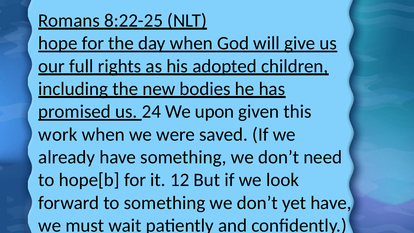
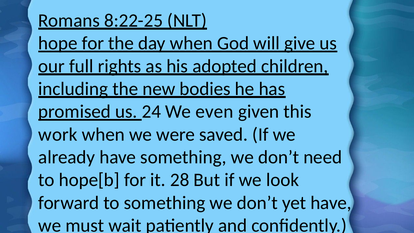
upon: upon -> even
12: 12 -> 28
